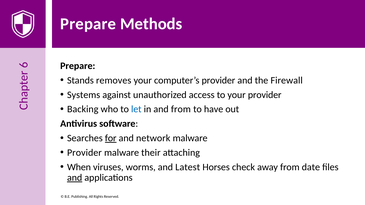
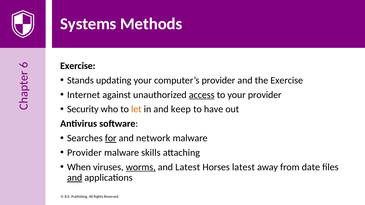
Prepare at (88, 24): Prepare -> Systems
Prepare at (78, 66): Prepare -> Exercise
removes: removes -> updating
the Firewall: Firewall -> Exercise
Systems: Systems -> Internet
access underline: none -> present
Backing: Backing -> Security
let colour: blue -> orange
and from: from -> keep
their: their -> skills
worms underline: none -> present
Horses check: check -> latest
